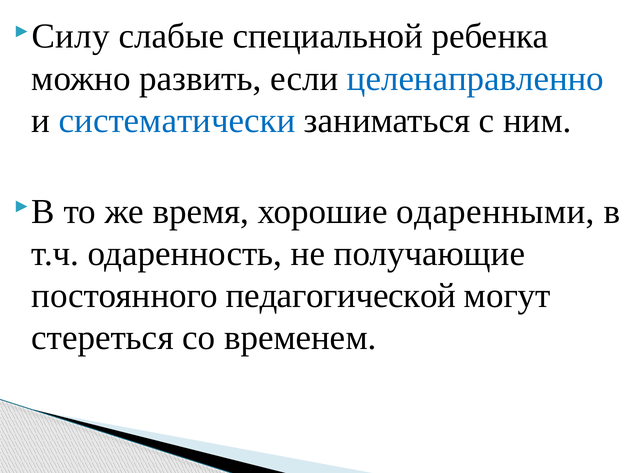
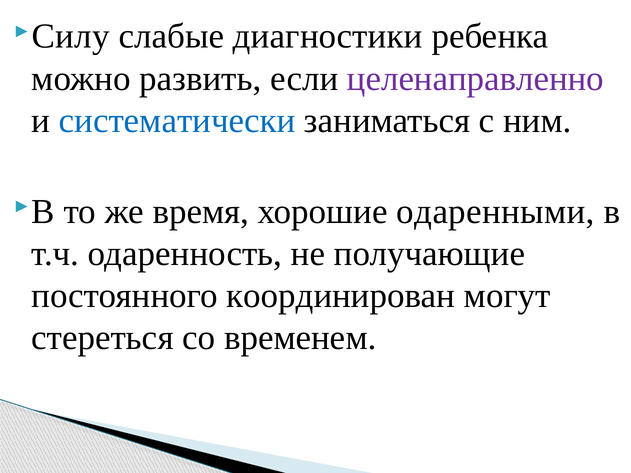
специальной: специальной -> диагностики
целенаправленно colour: blue -> purple
педагогической: педагогической -> координирован
